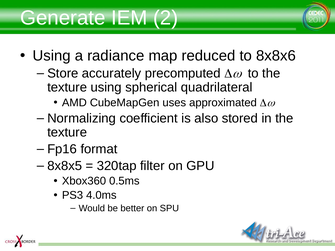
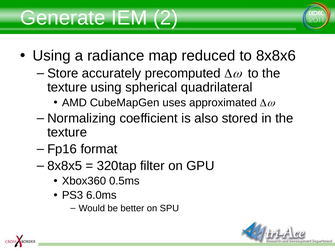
4.0ms: 4.0ms -> 6.0ms
